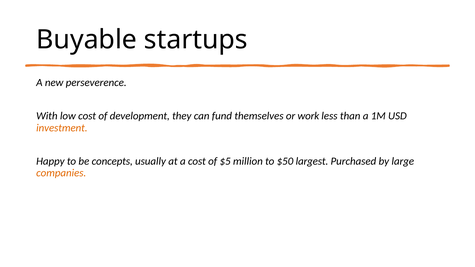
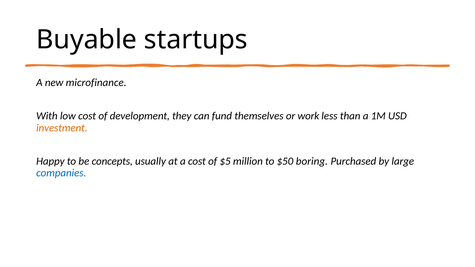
perseverence: perseverence -> microfinance
largest: largest -> boring
companies colour: orange -> blue
